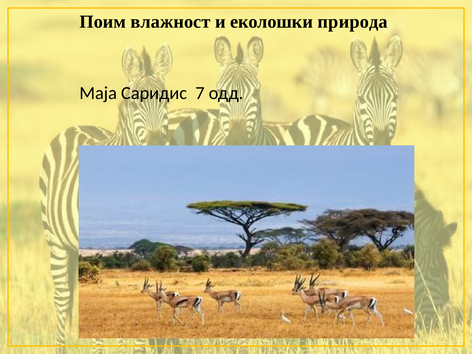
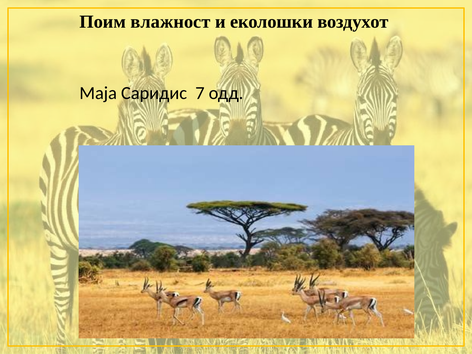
природа: природа -> воздухот
